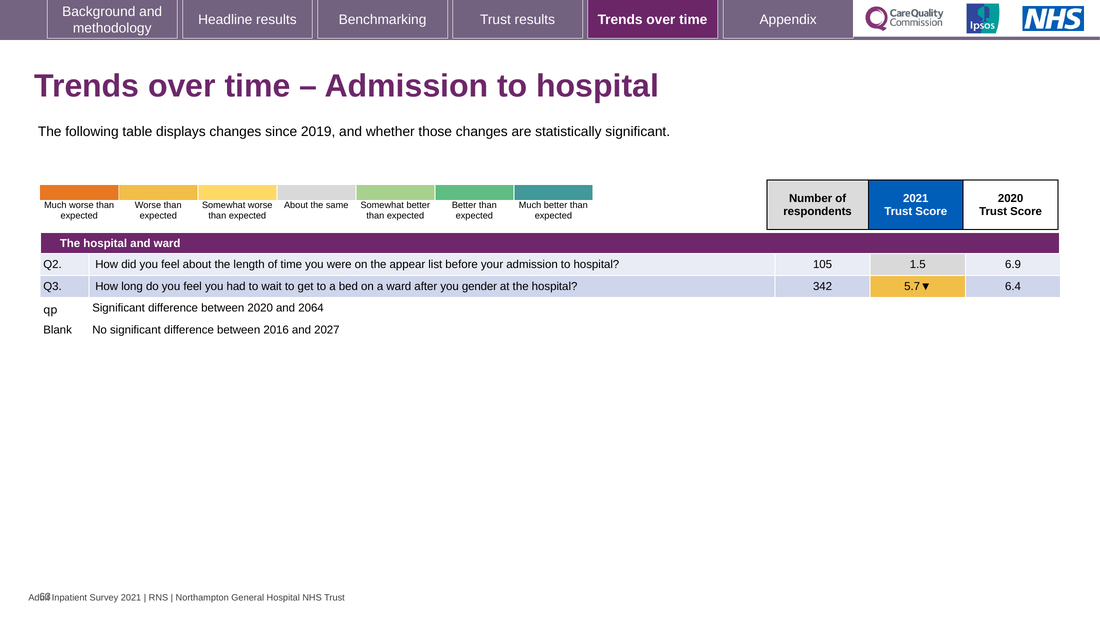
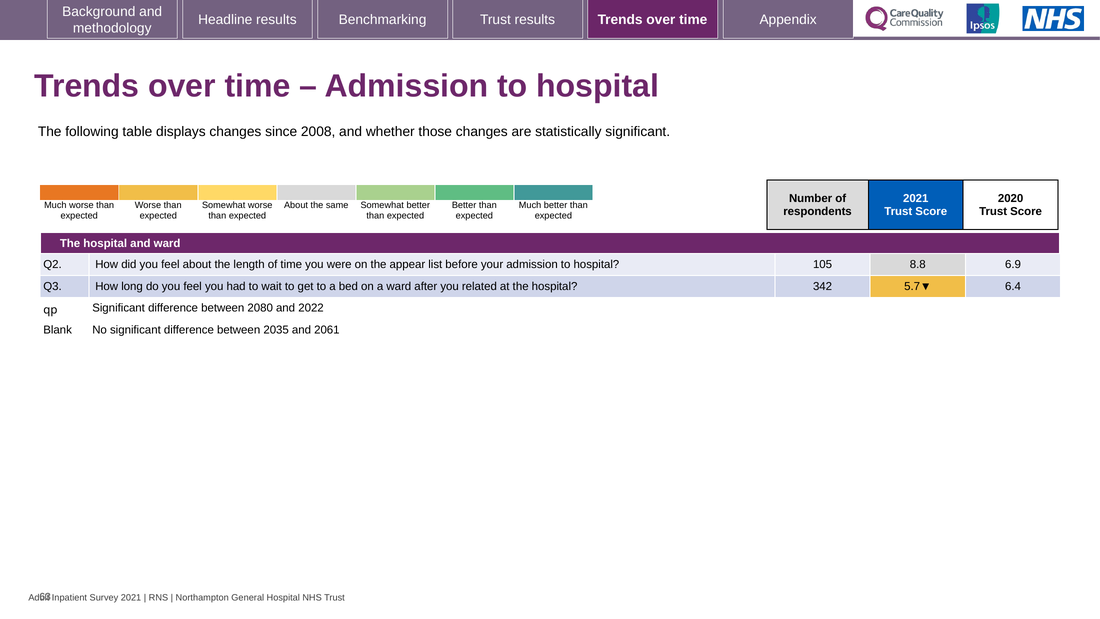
2019: 2019 -> 2008
1.5: 1.5 -> 8.8
gender: gender -> related
between 2020: 2020 -> 2080
2064: 2064 -> 2022
2016: 2016 -> 2035
2027: 2027 -> 2061
